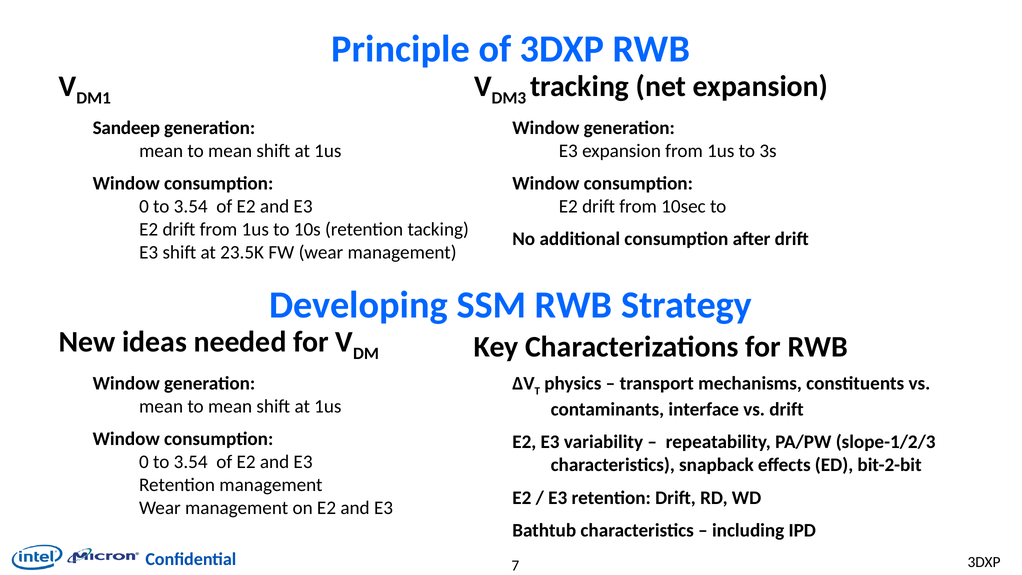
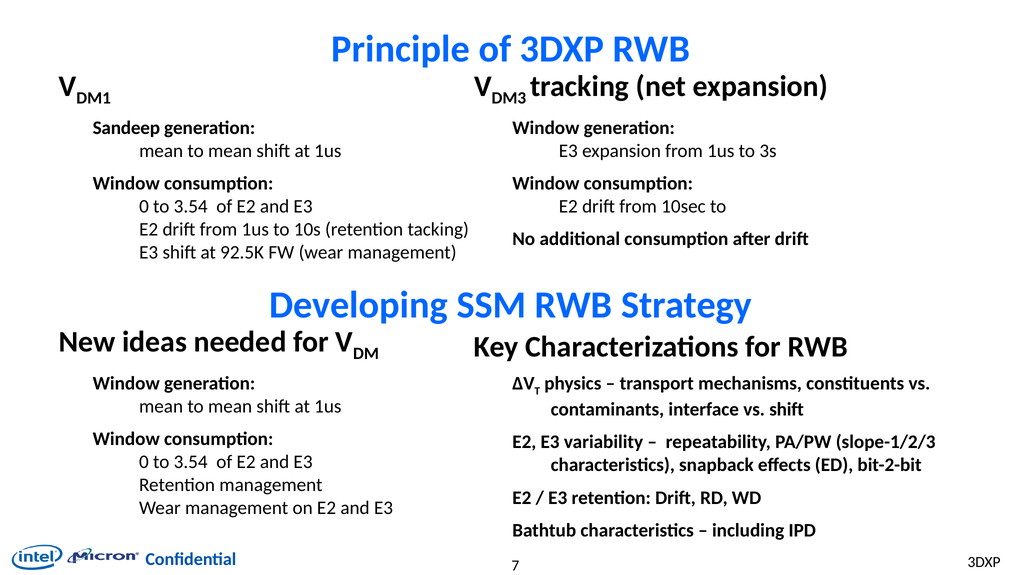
23.5K: 23.5K -> 92.5K
vs drift: drift -> shift
